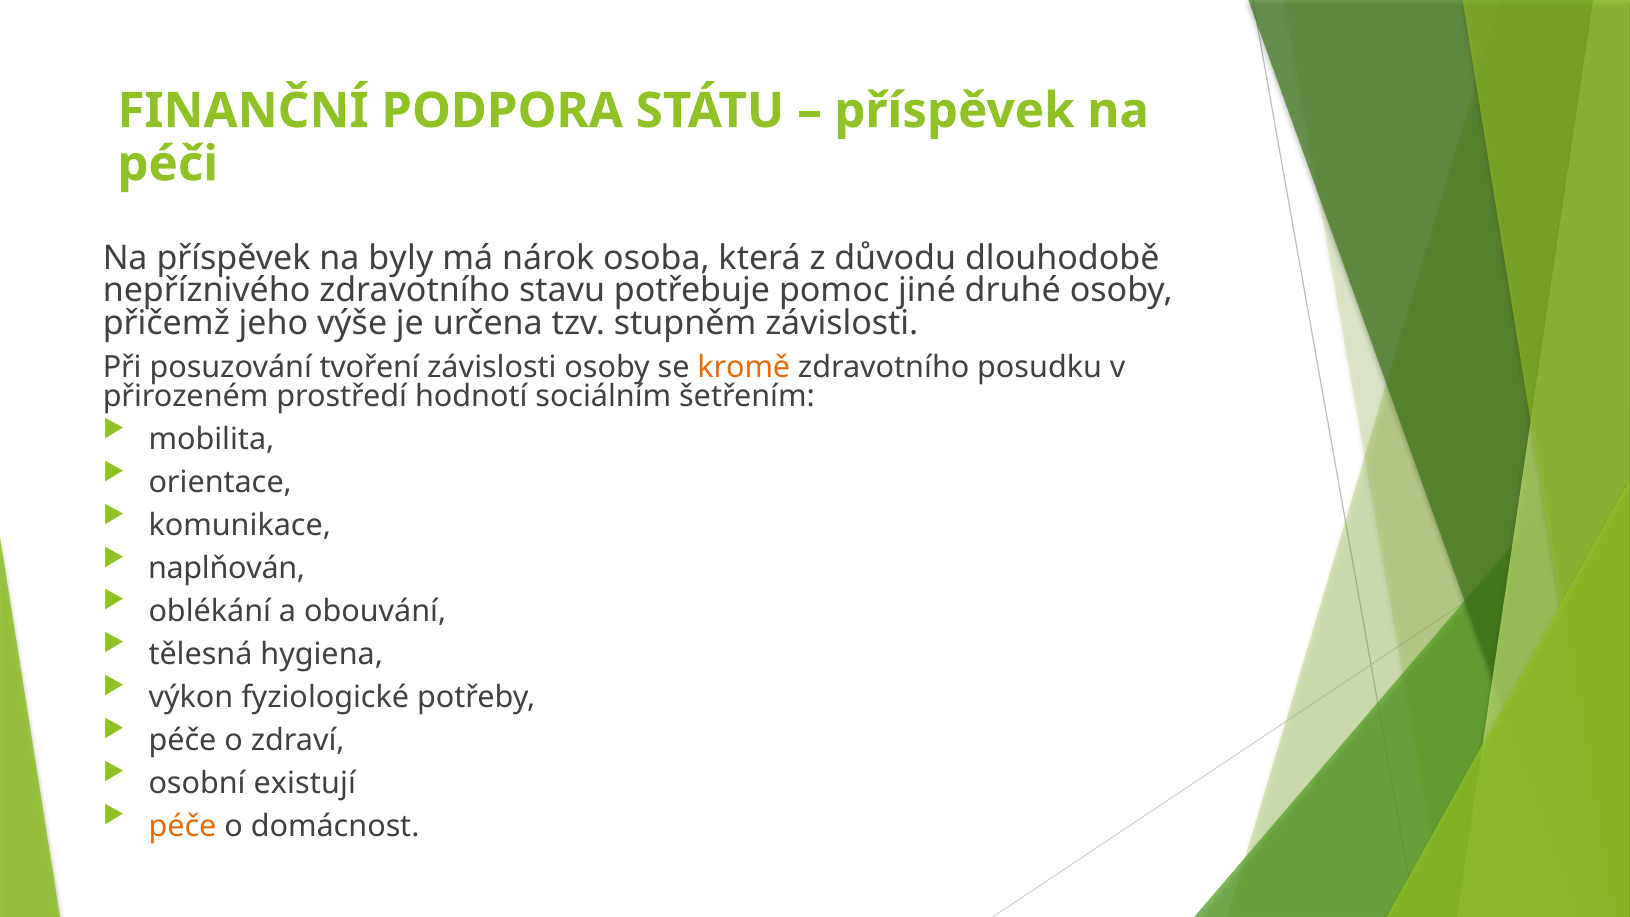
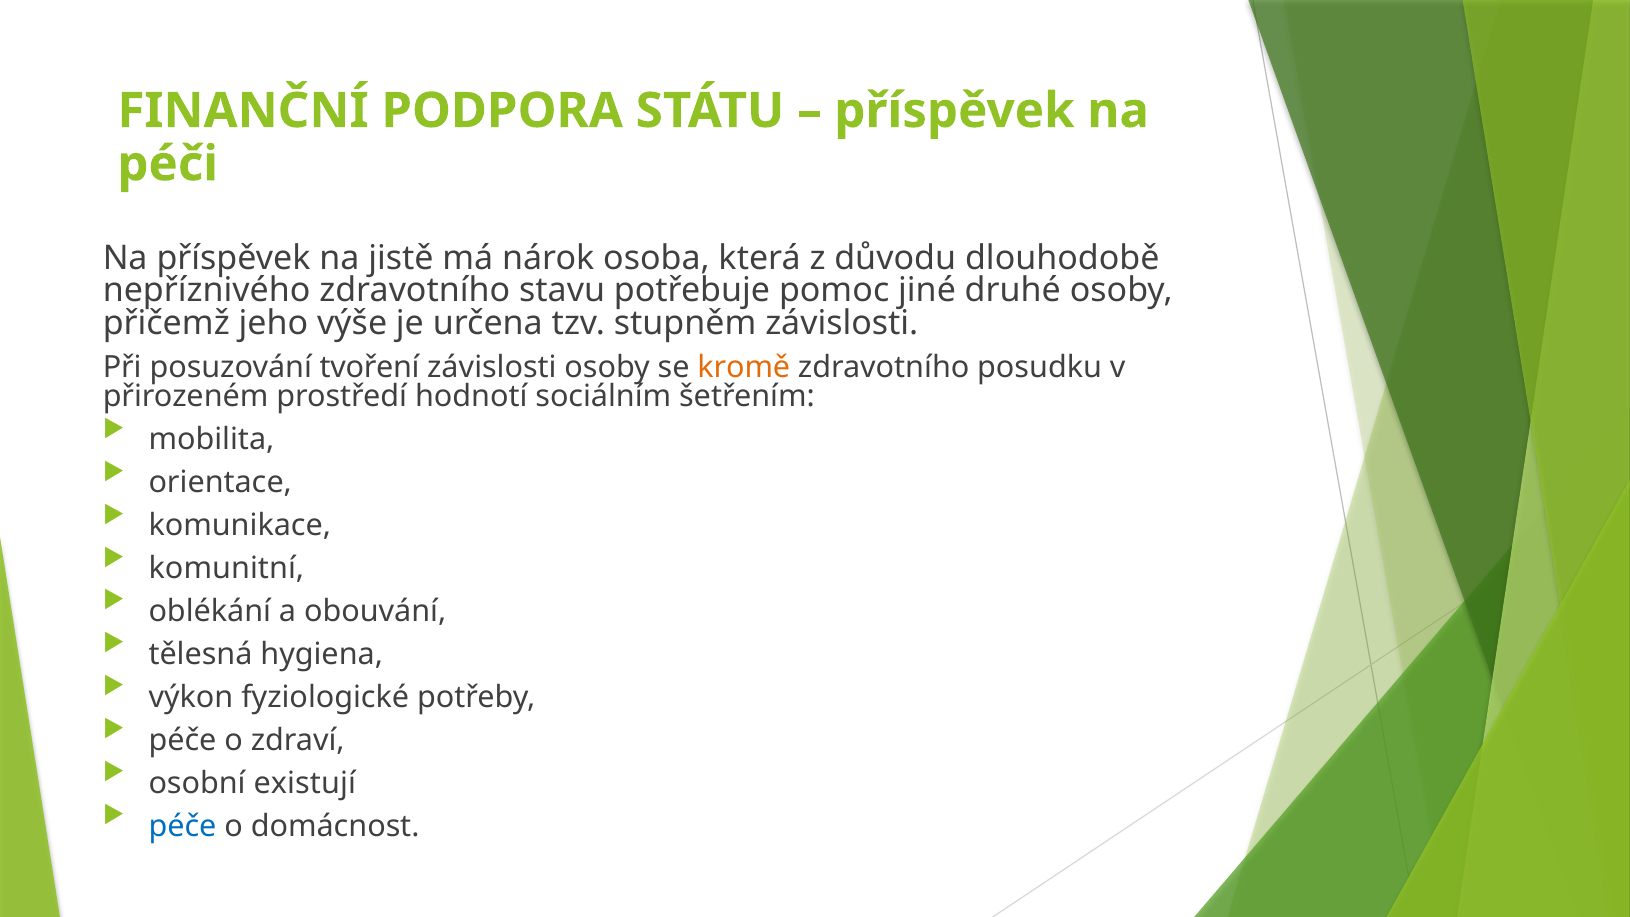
byly: byly -> jistě
naplňován: naplňován -> komunitní
péče at (183, 826) colour: orange -> blue
